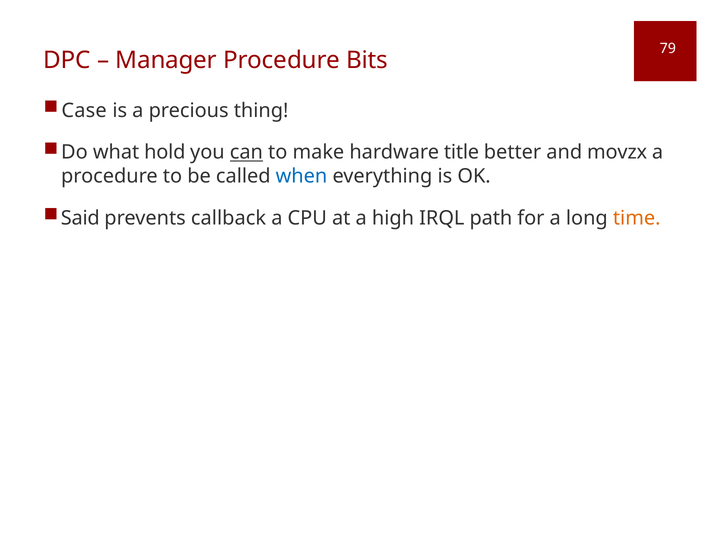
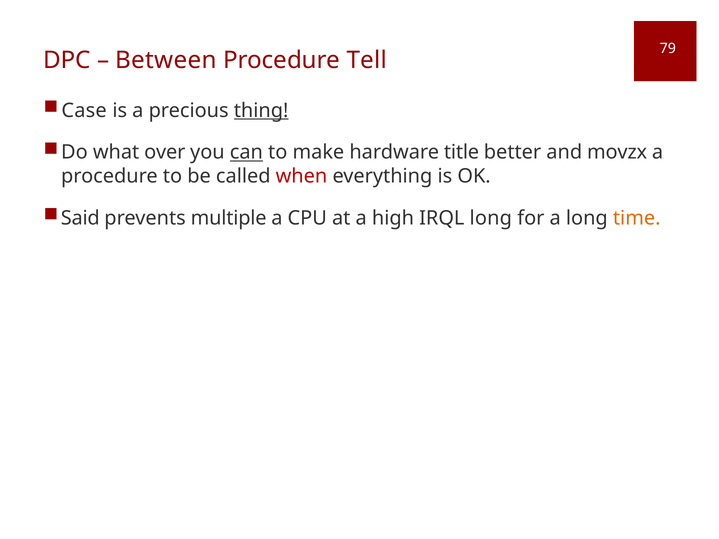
Manager: Manager -> Between
Bits: Bits -> Tell
thing underline: none -> present
hold: hold -> over
when colour: blue -> red
callback: callback -> multiple
IRQL path: path -> long
